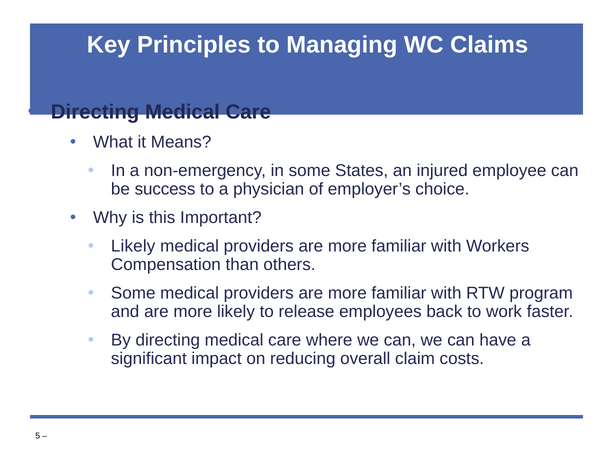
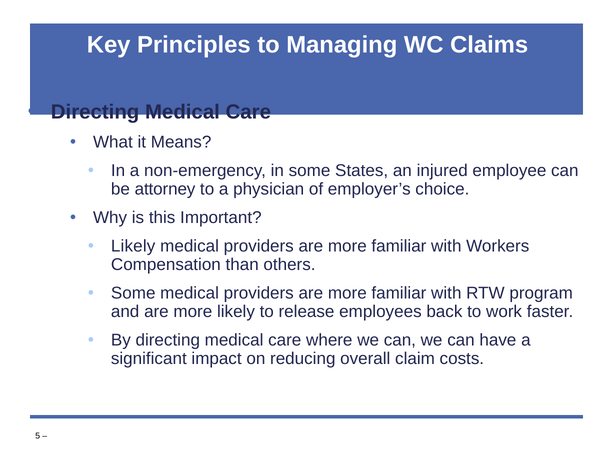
success: success -> attorney
